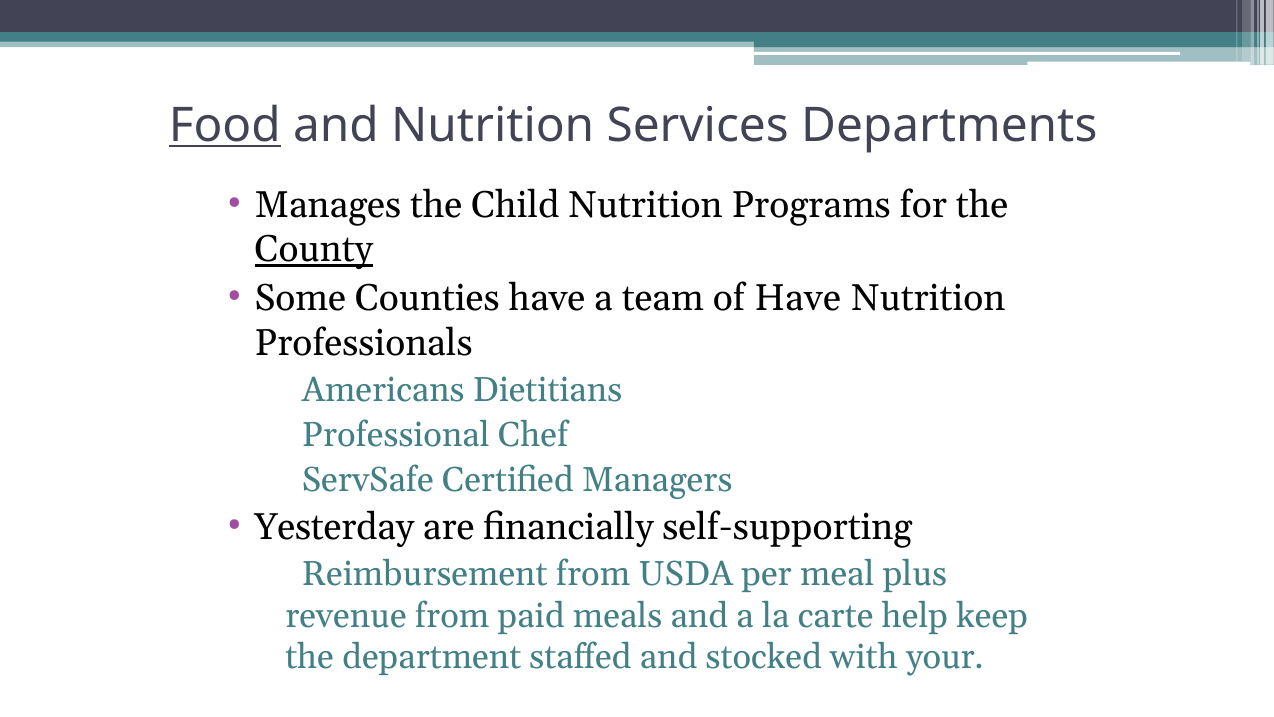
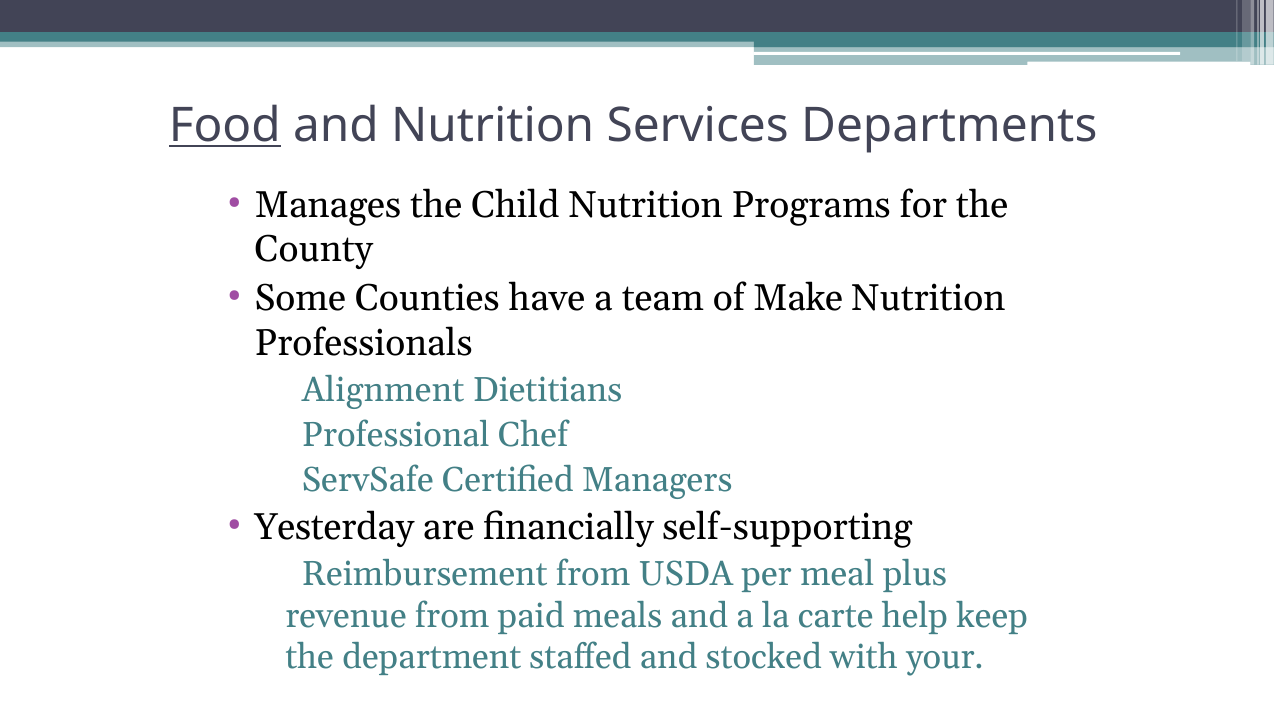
County underline: present -> none
of Have: Have -> Make
Americans: Americans -> Alignment
